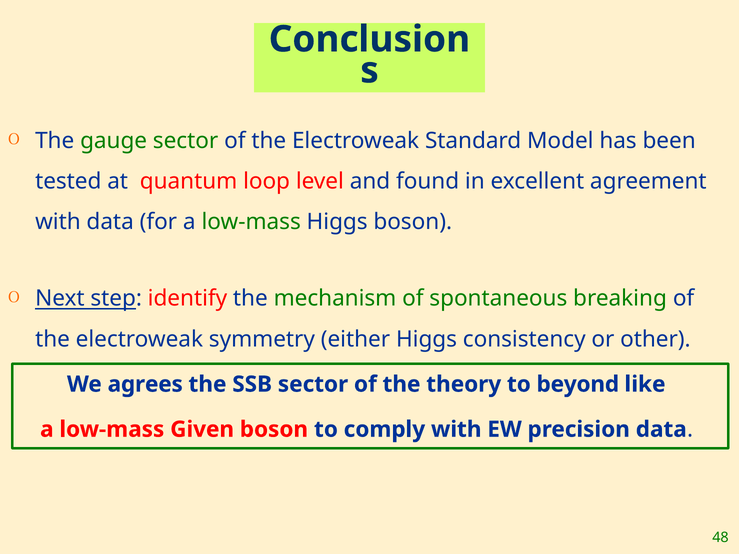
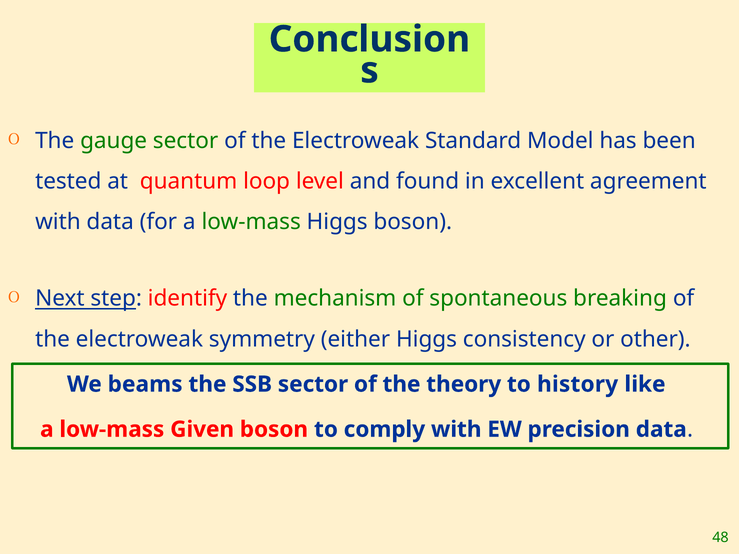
agrees: agrees -> beams
beyond: beyond -> history
